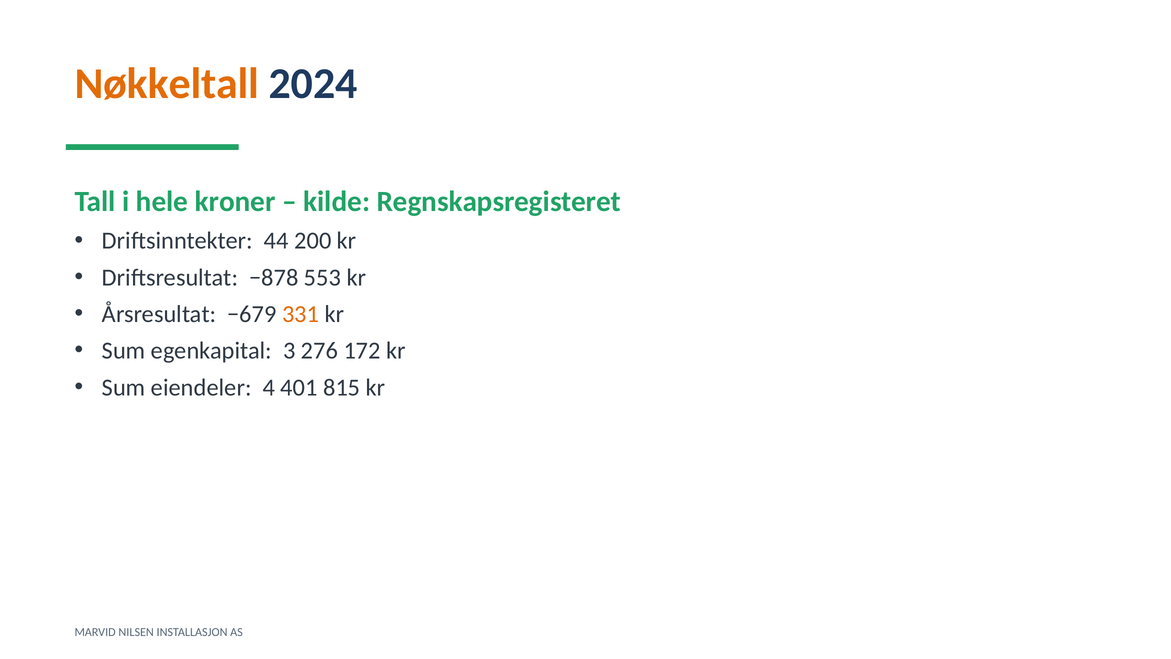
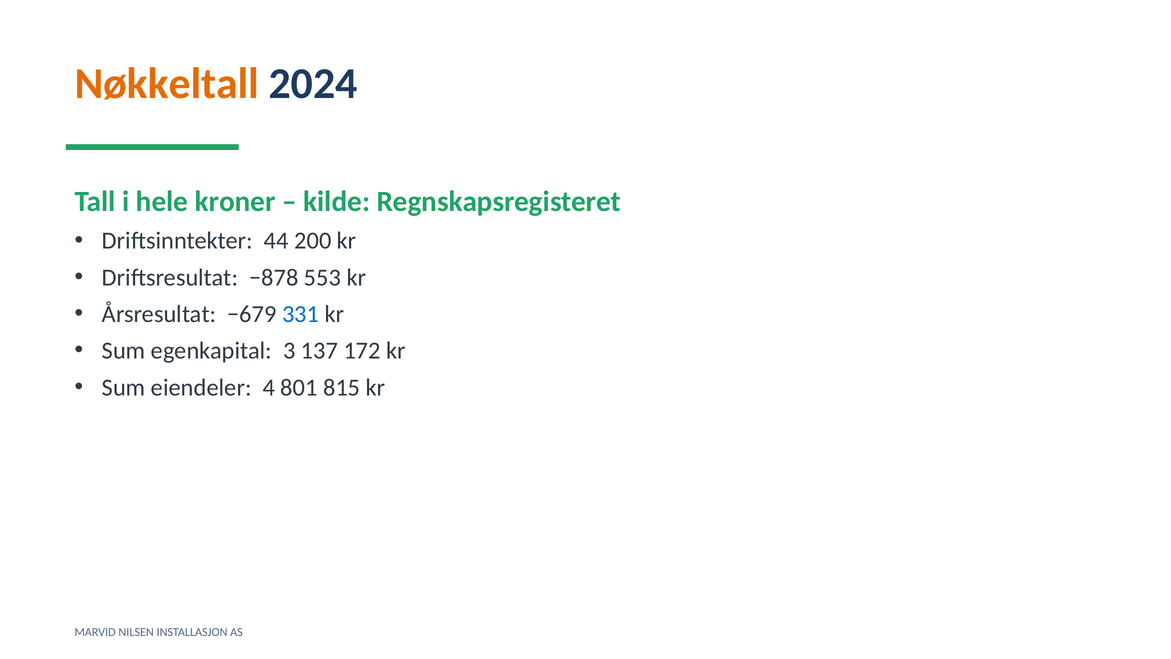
331 colour: orange -> blue
276: 276 -> 137
401: 401 -> 801
